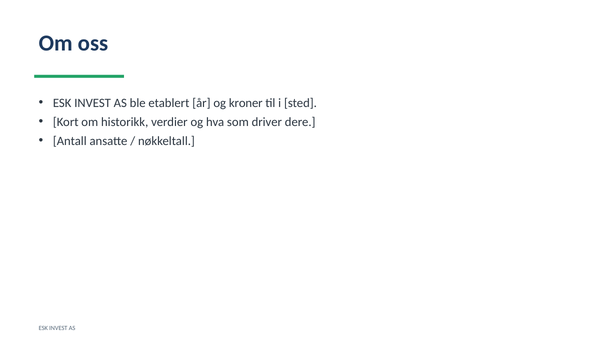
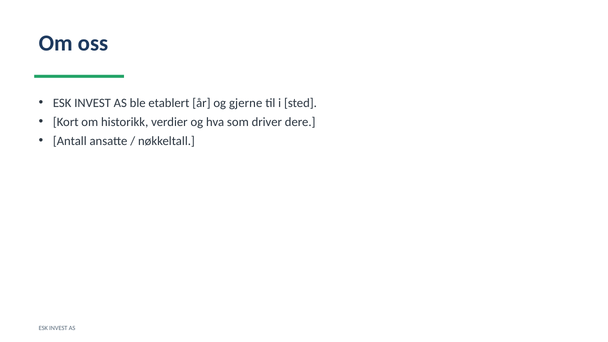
kroner: kroner -> gjerne
